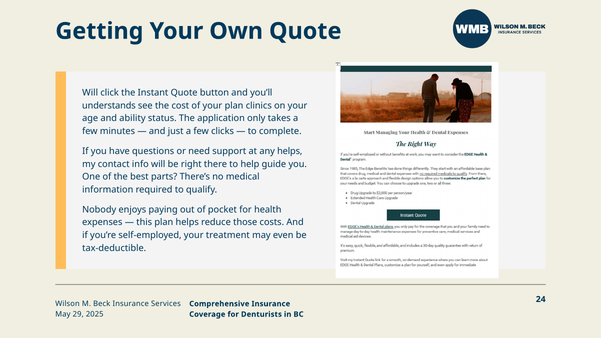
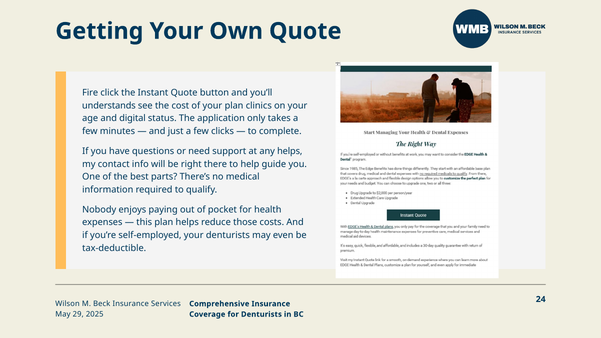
Will at (90, 93): Will -> Fire
ability: ability -> digital
your treatment: treatment -> denturists
